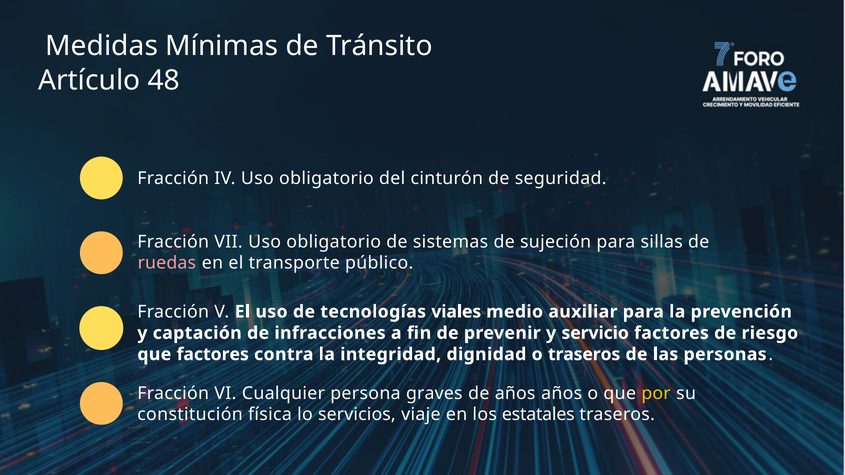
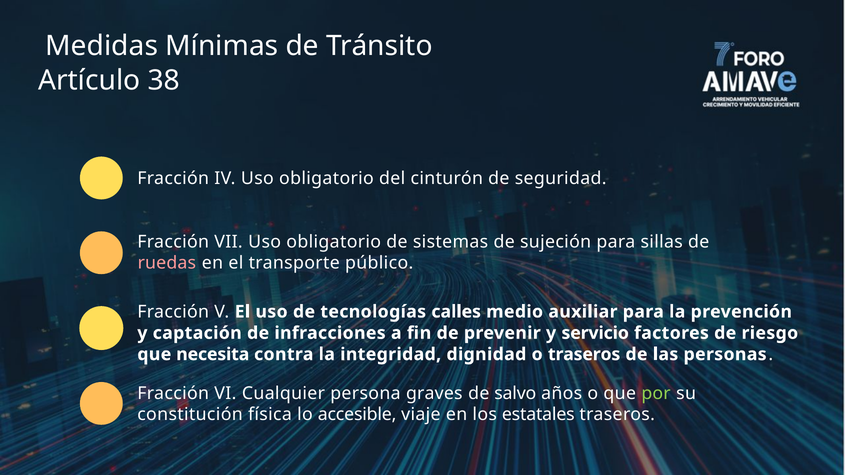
48: 48 -> 38
viales: viales -> calles
que factores: factores -> necesita
de años: años -> salvo
por colour: yellow -> light green
servicios: servicios -> accesible
